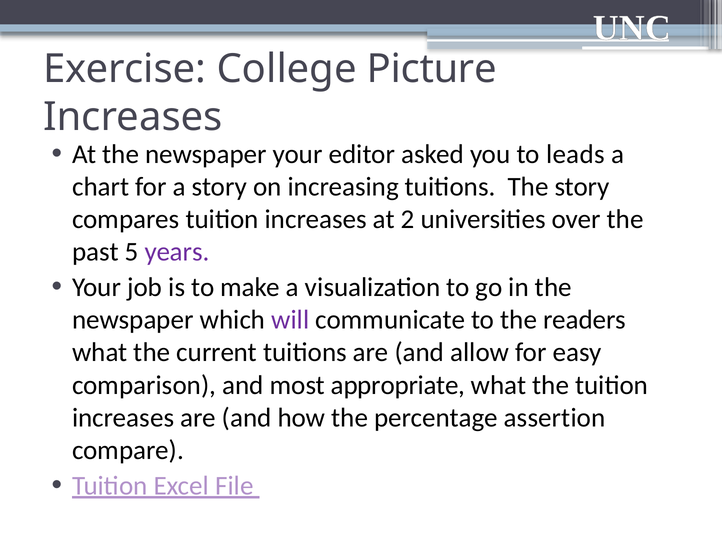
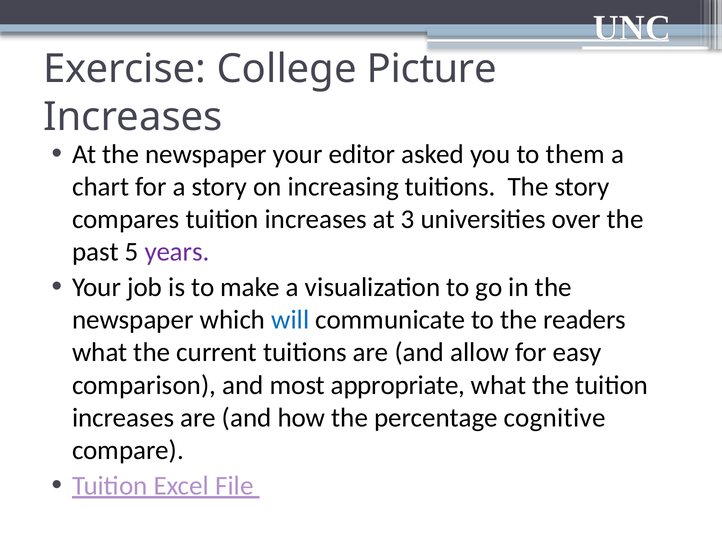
leads: leads -> them
2: 2 -> 3
will colour: purple -> blue
assertion: assertion -> cognitive
